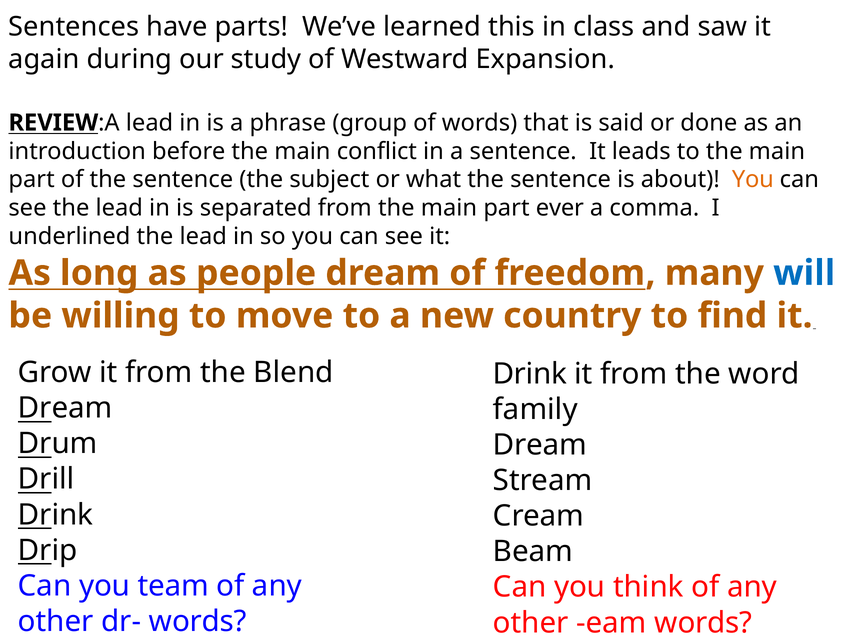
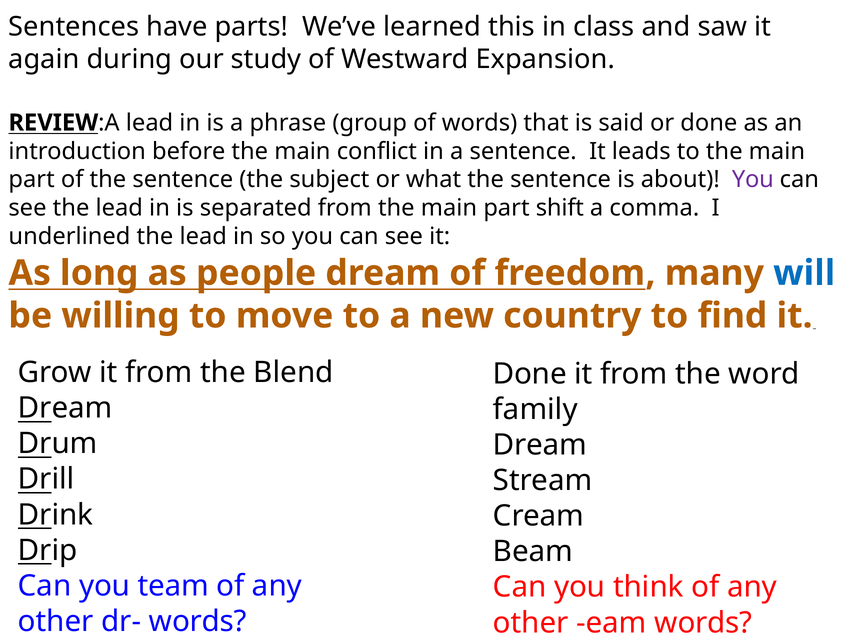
You at (753, 180) colour: orange -> purple
ever: ever -> shift
Drink at (530, 374): Drink -> Done
